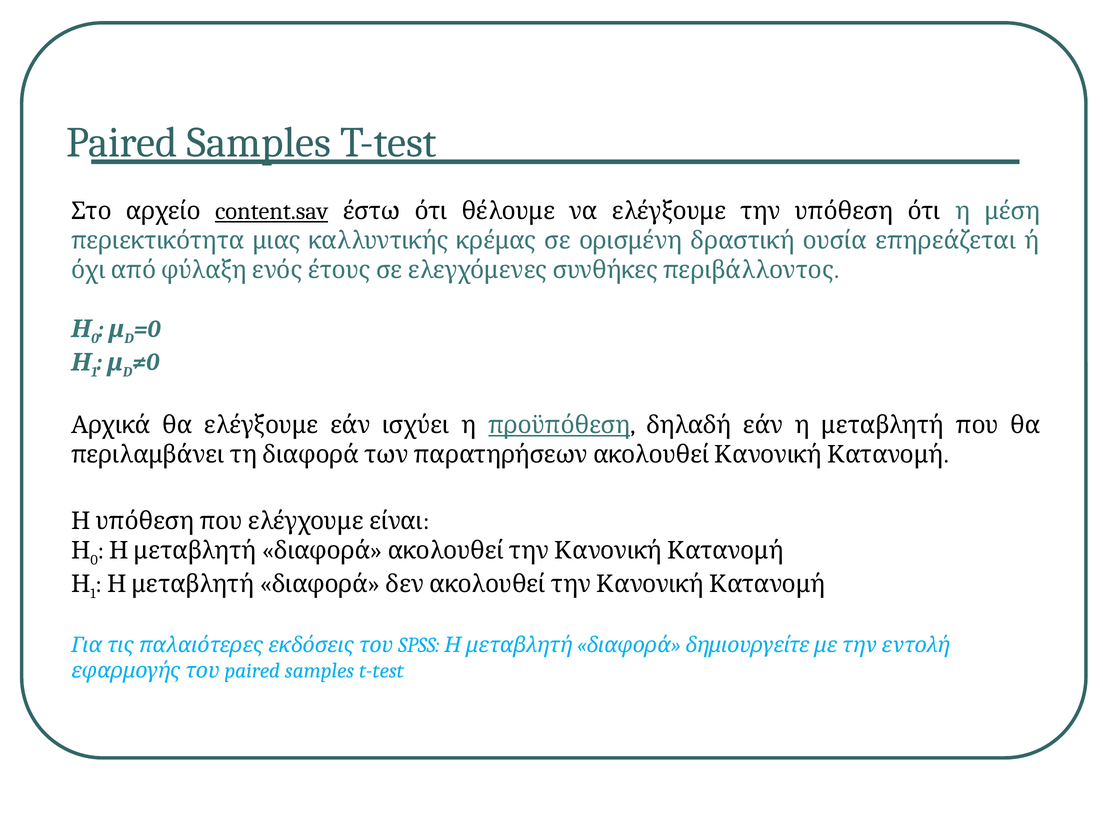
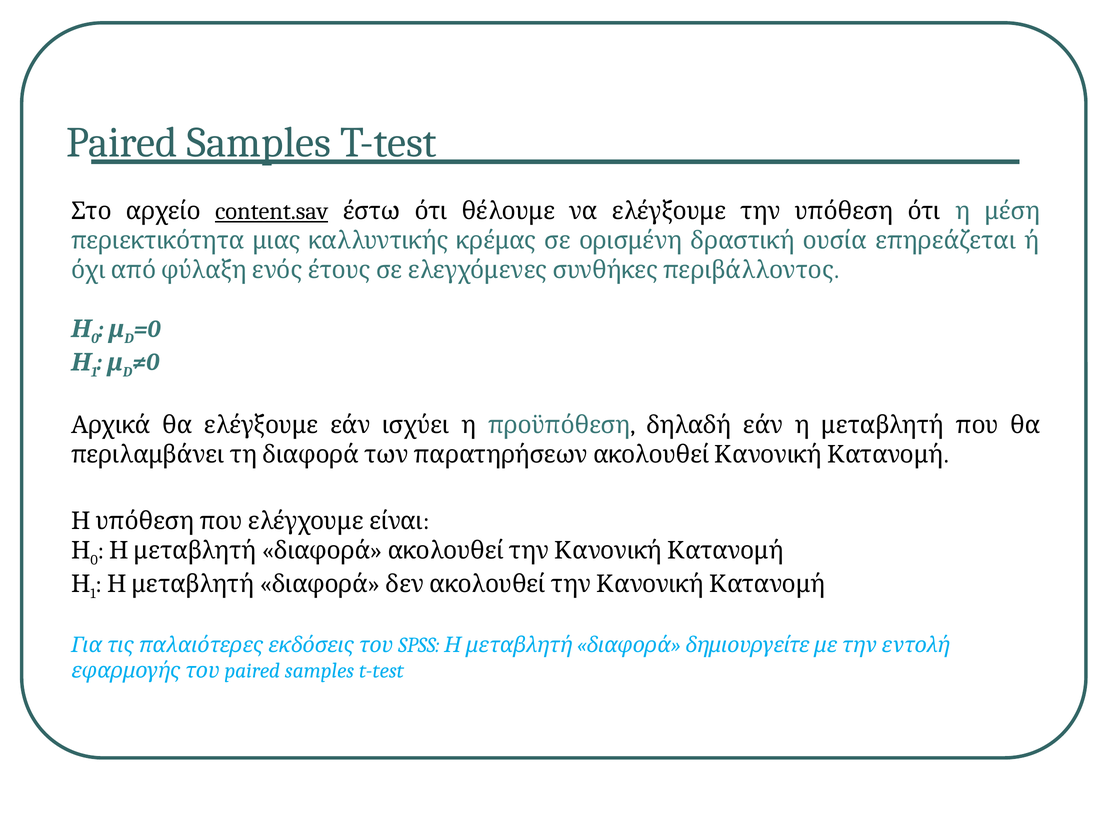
προϋπόθεση underline: present -> none
